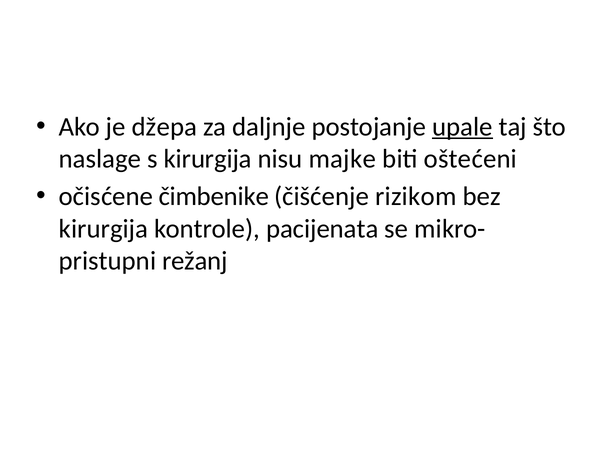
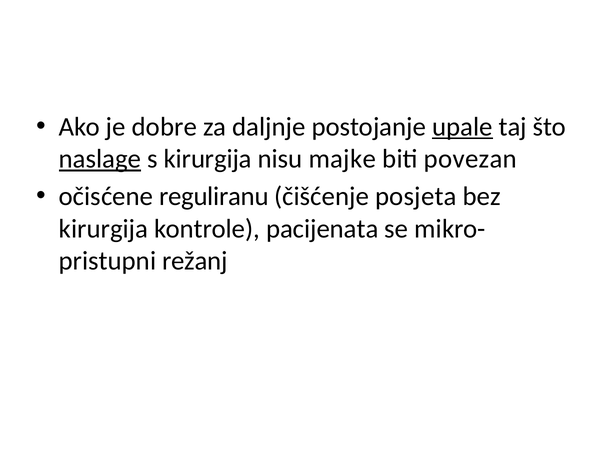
džepa: džepa -> dobre
naslage underline: none -> present
oštećeni: oštećeni -> povezan
čimbenike: čimbenike -> reguliranu
rizikom: rizikom -> posjeta
